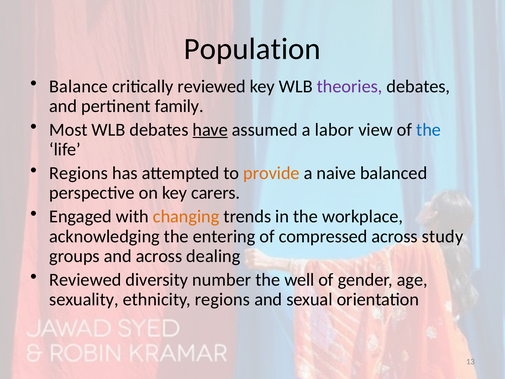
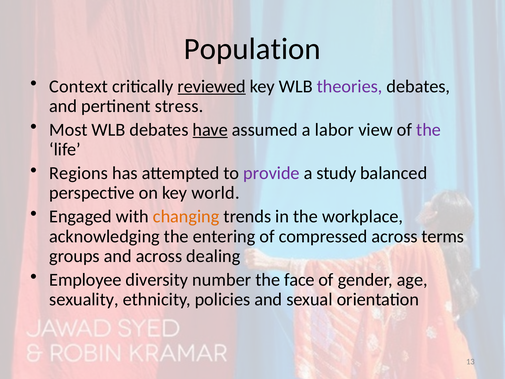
Balance: Balance -> Context
reviewed at (212, 86) underline: none -> present
family: family -> stress
the at (429, 130) colour: blue -> purple
provide colour: orange -> purple
naive: naive -> study
carers: carers -> world
study: study -> terms
Reviewed at (85, 280): Reviewed -> Employee
well: well -> face
ethnicity regions: regions -> policies
